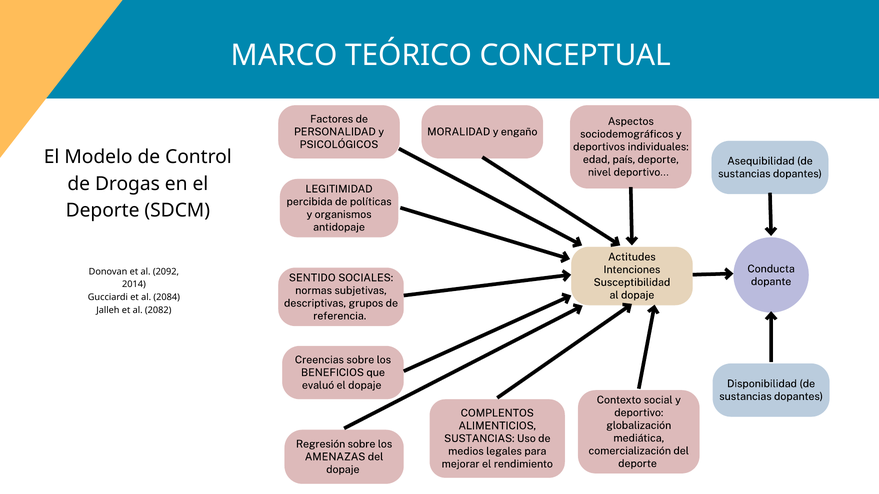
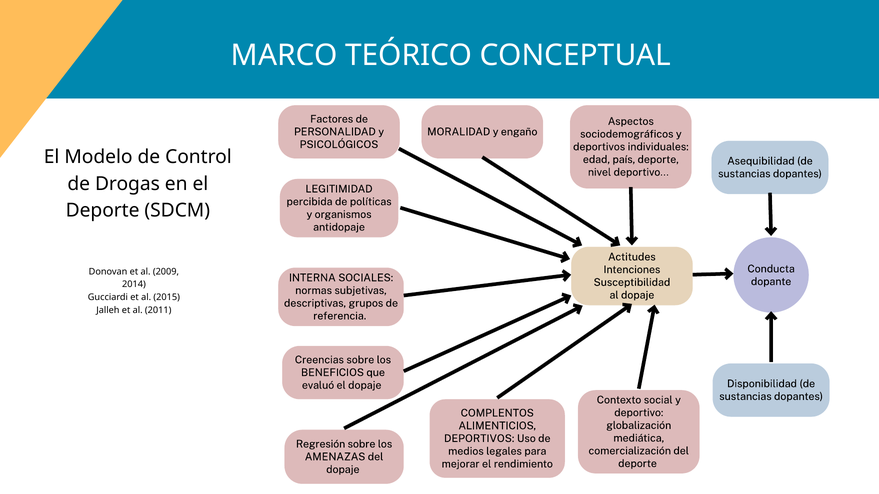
2092: 2092 -> 2009
SENTIDO: SENTIDO -> INTERNA
2084: 2084 -> 2015
2082: 2082 -> 2011
SUSTANCIAS at (479, 439): SUSTANCIAS -> DEPORTIVOS
